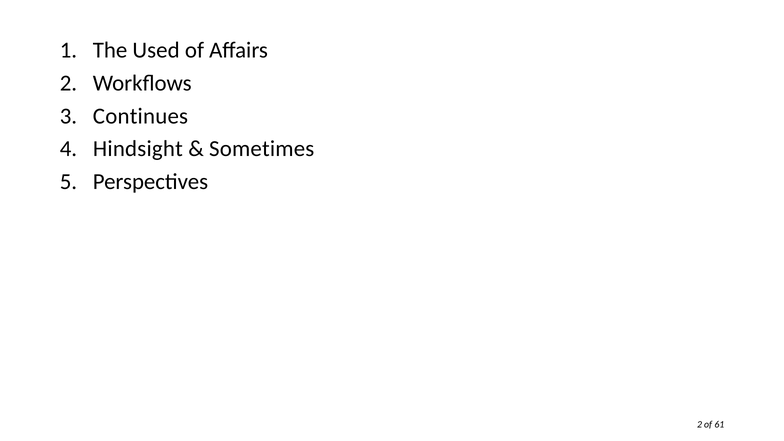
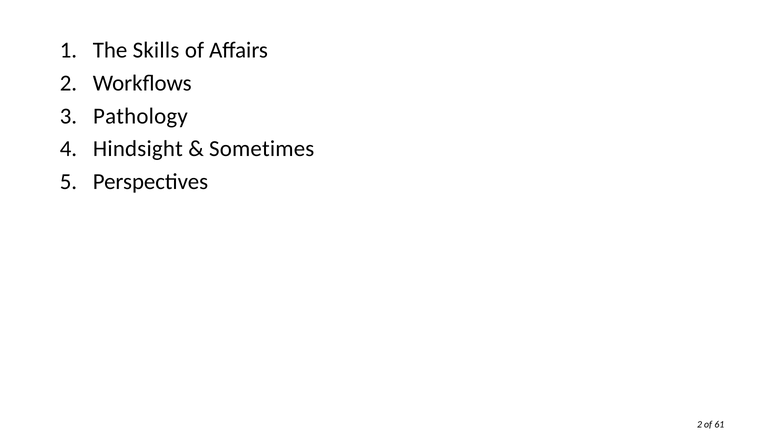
Used: Used -> Skills
Continues: Continues -> Pathology
